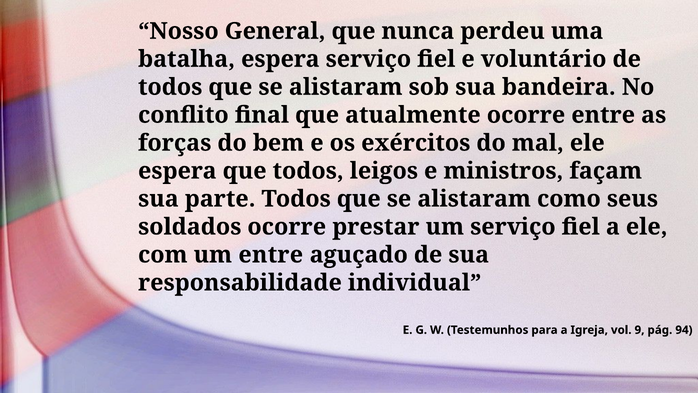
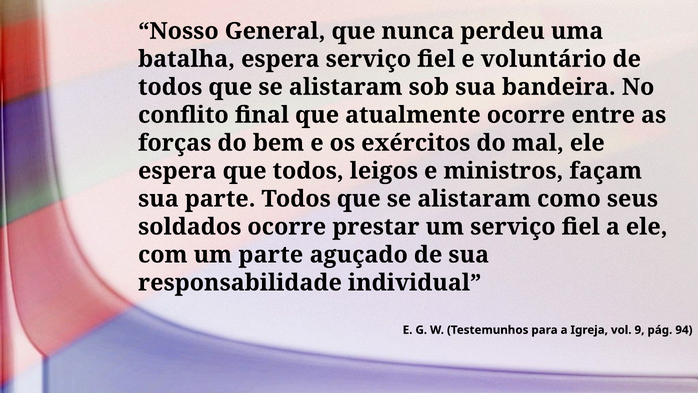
um entre: entre -> parte
